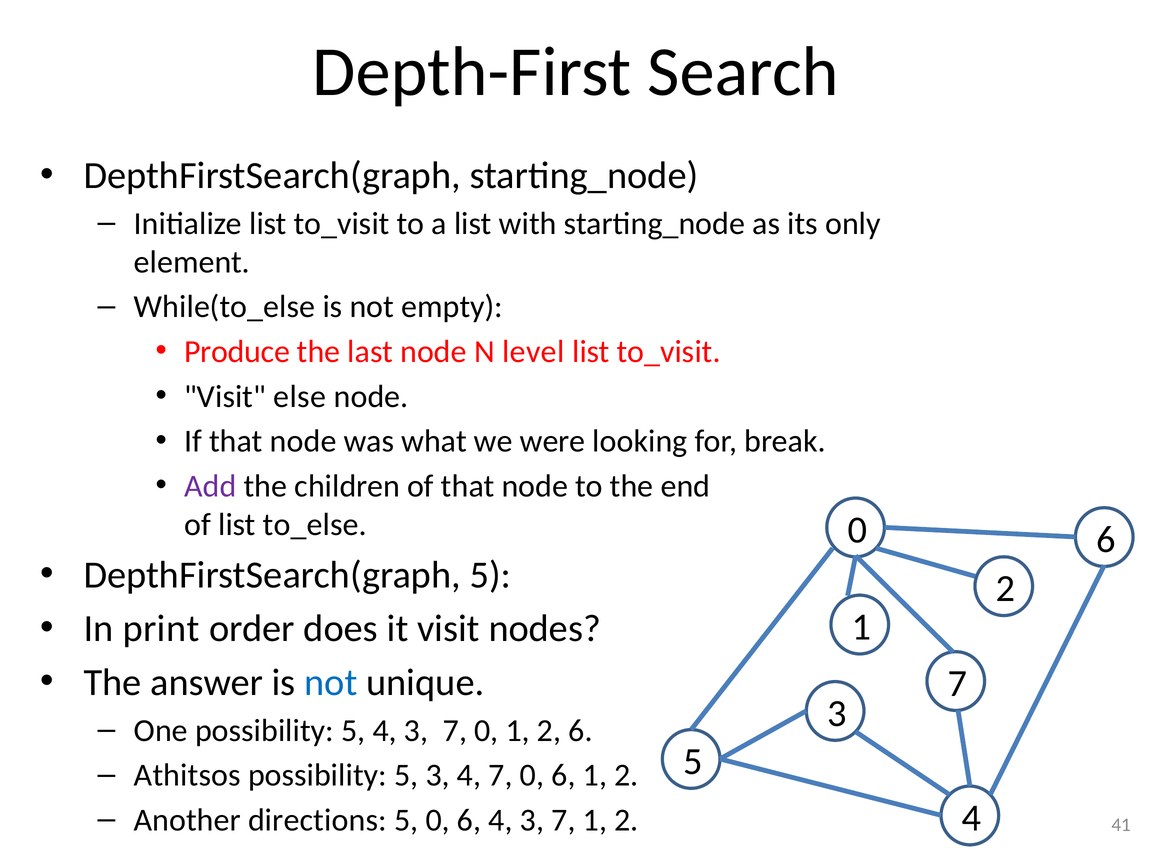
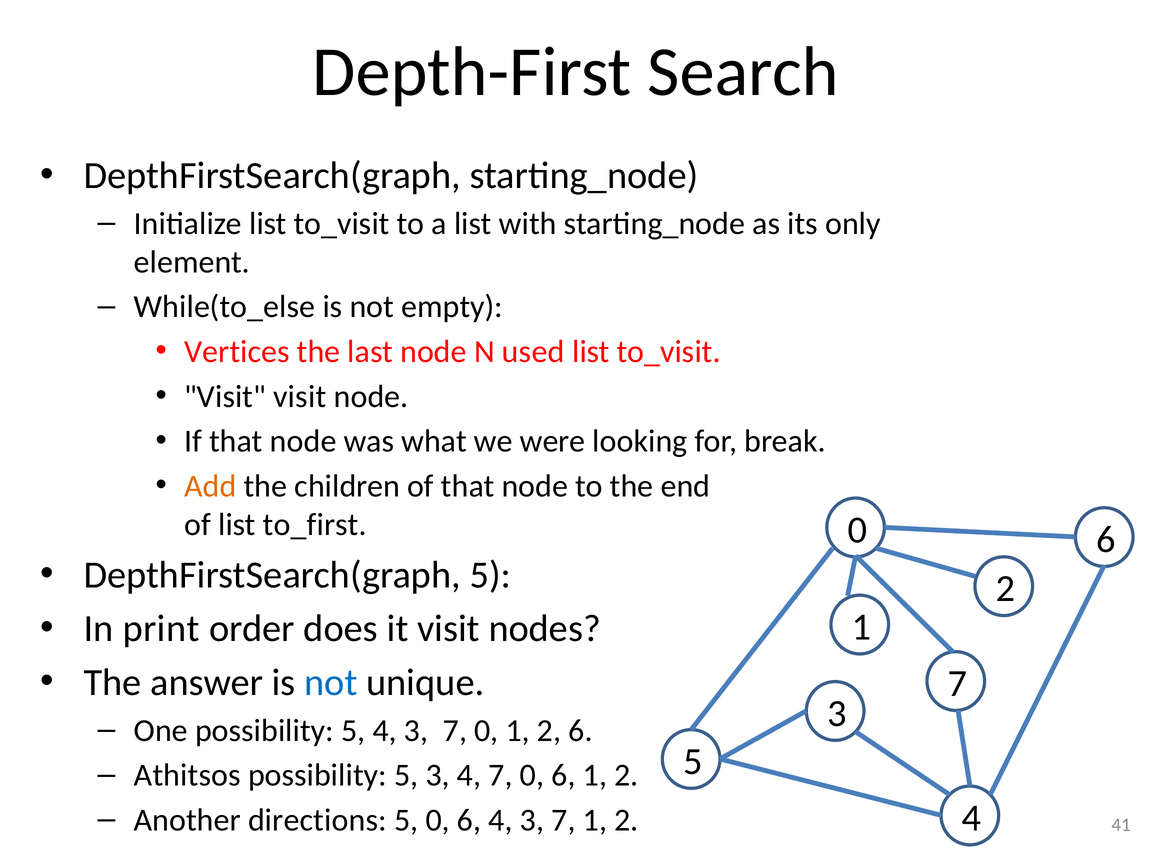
Produce: Produce -> Vertices
level: level -> used
Visit else: else -> visit
Add colour: purple -> orange
to_else: to_else -> to_first
